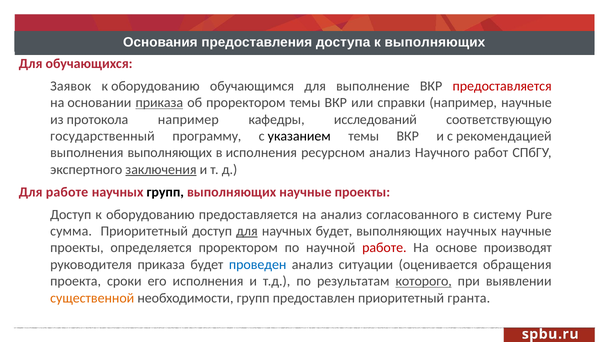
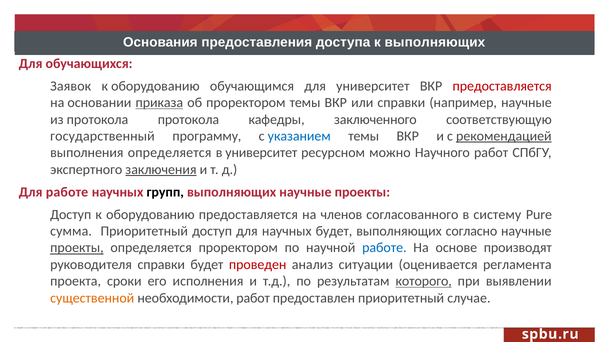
для выполнение: выполнение -> университет
протокола например: например -> протокола
исследований: исследований -> заключенного
указанием colour: black -> blue
рекомендацией underline: none -> present
выполнения выполняющих: выполняющих -> определяется
в исполнения: исполнения -> университет
ресурсном анализ: анализ -> можно
на анализ: анализ -> членов
для at (247, 232) underline: present -> none
выполняющих научных: научных -> согласно
проекты at (77, 248) underline: none -> present
работе at (384, 248) colour: red -> blue
руководителя приказа: приказа -> справки
проведен colour: blue -> red
обращения: обращения -> регламента
необходимости групп: групп -> работ
гранта: гранта -> случае
